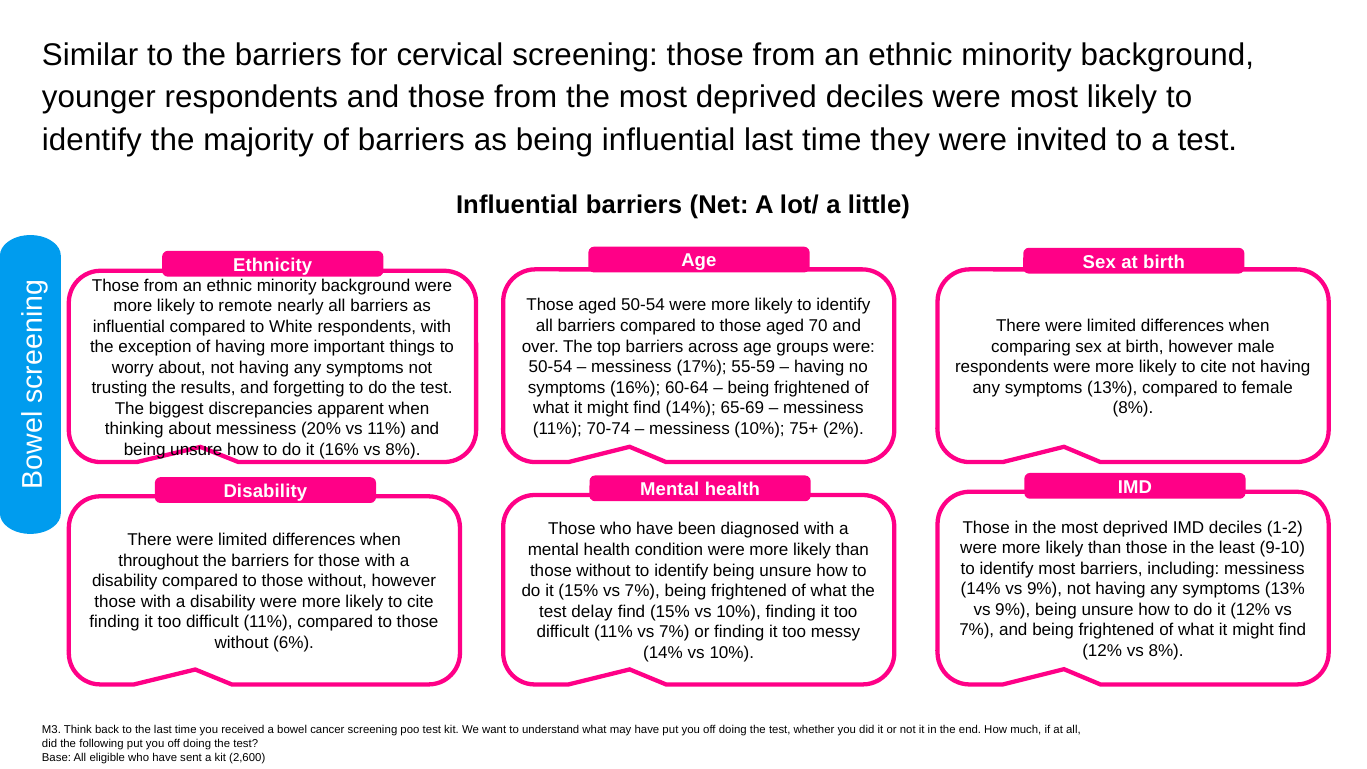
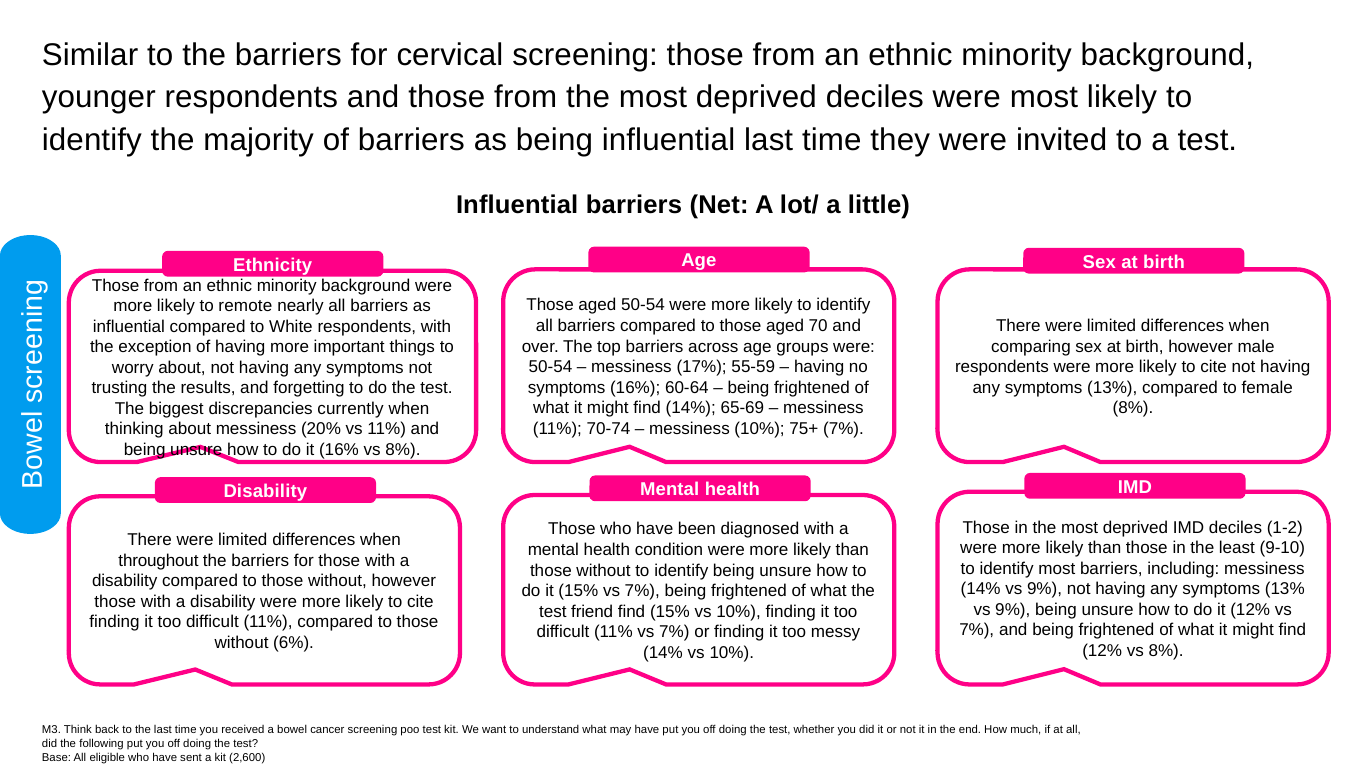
apparent: apparent -> currently
75+ 2%: 2% -> 7%
delay: delay -> friend
